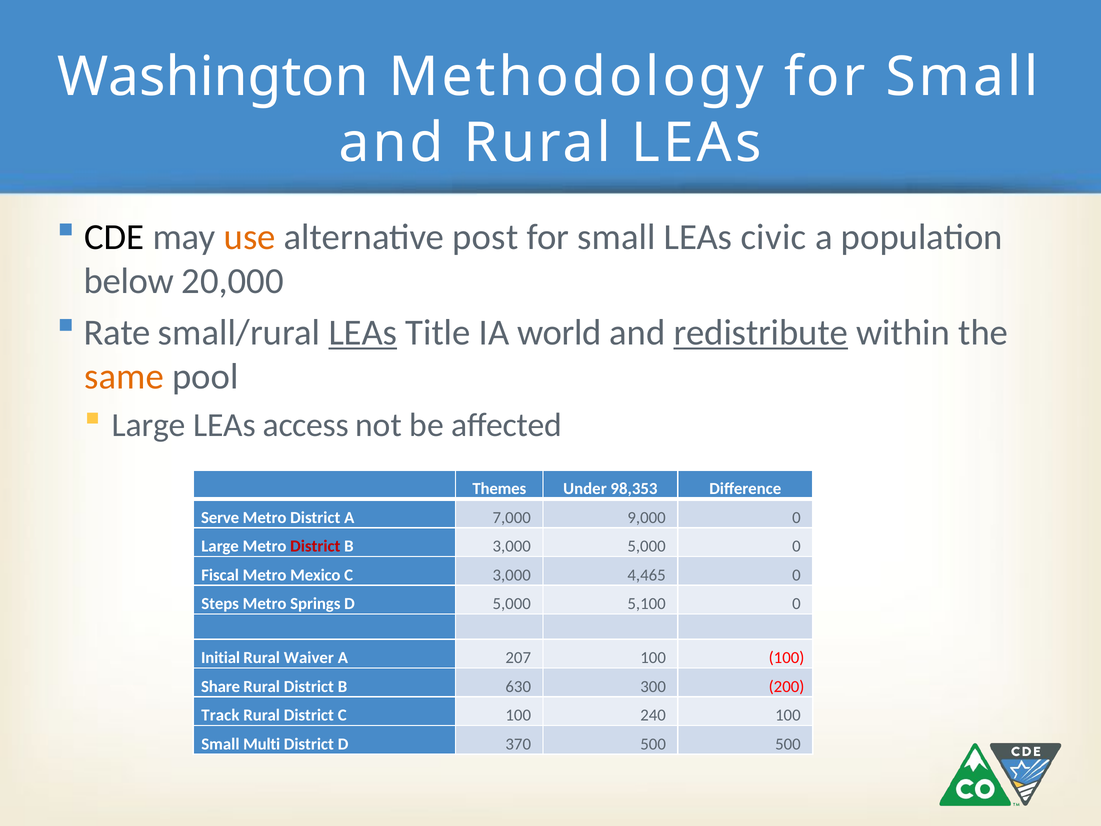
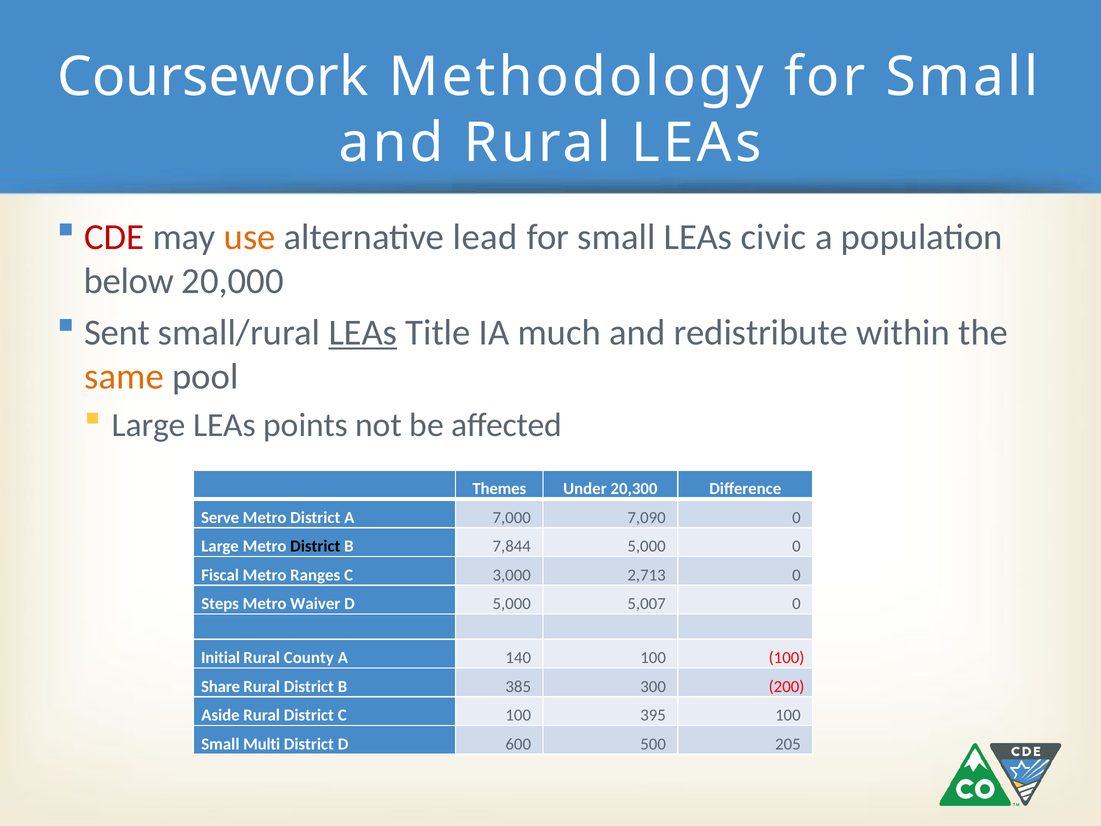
Washington: Washington -> Coursework
CDE colour: black -> red
post: post -> lead
Rate: Rate -> Sent
world: world -> much
redistribute underline: present -> none
access: access -> points
98,353: 98,353 -> 20,300
9,000: 9,000 -> 7,090
District at (315, 546) colour: red -> black
B 3,000: 3,000 -> 7,844
Mexico: Mexico -> Ranges
4,465: 4,465 -> 2,713
Springs: Springs -> Waiver
5,100: 5,100 -> 5,007
Waiver: Waiver -> County
207: 207 -> 140
630: 630 -> 385
Track: Track -> Aside
240: 240 -> 395
370: 370 -> 600
500 500: 500 -> 205
